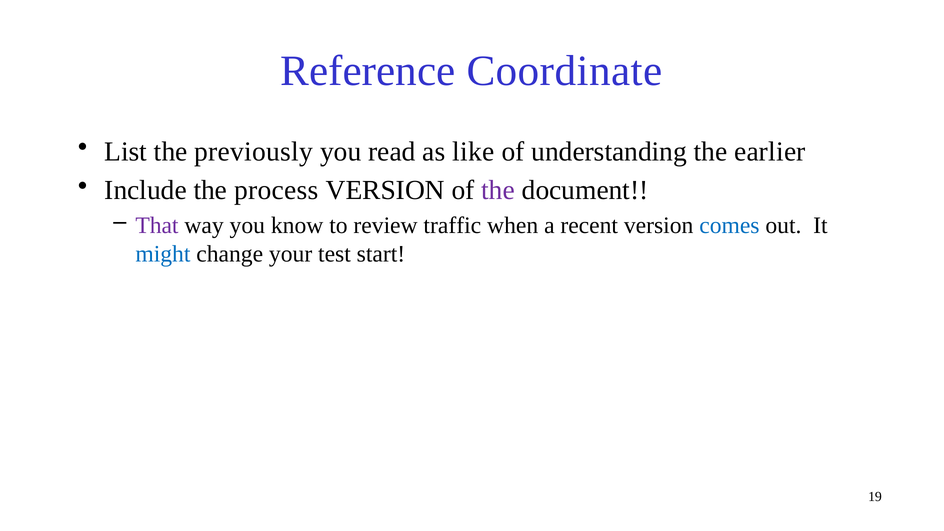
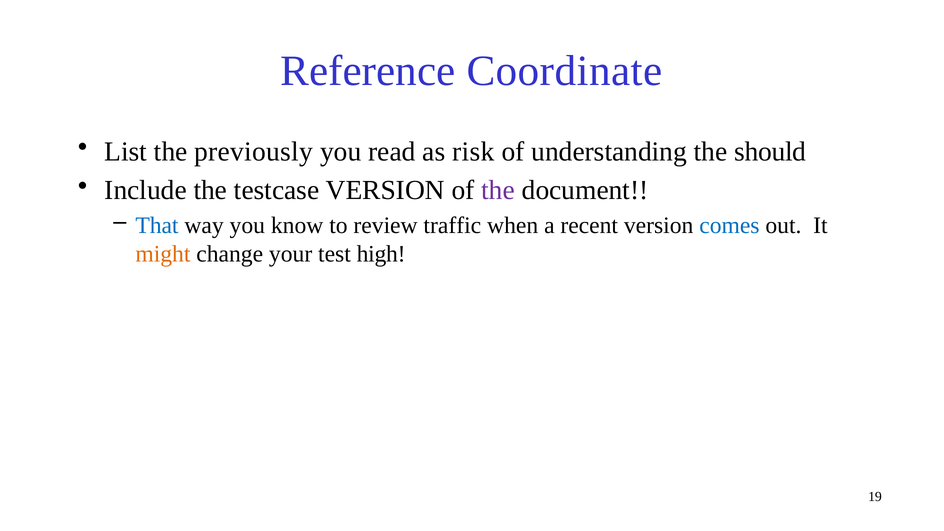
like: like -> risk
earlier: earlier -> should
process: process -> testcase
That colour: purple -> blue
might colour: blue -> orange
start: start -> high
